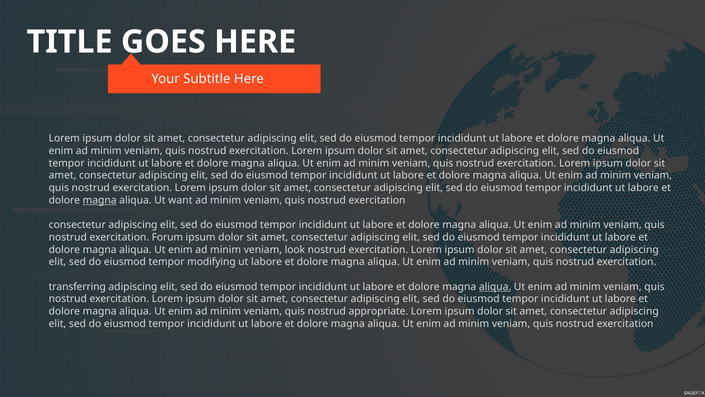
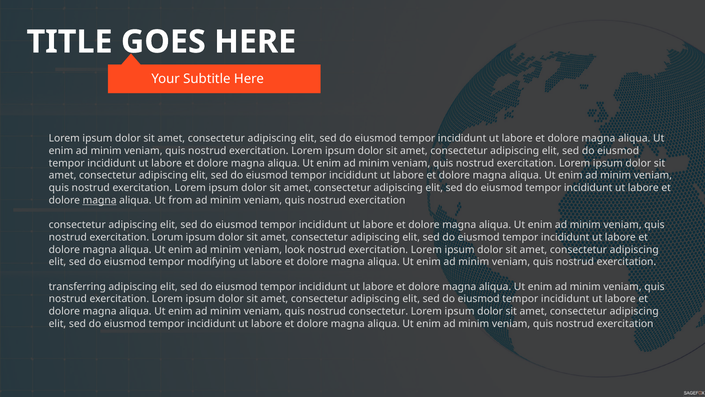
want: want -> from
Forum: Forum -> Lorum
aliqua at (495, 286) underline: present -> none
nostrud appropriate: appropriate -> consectetur
